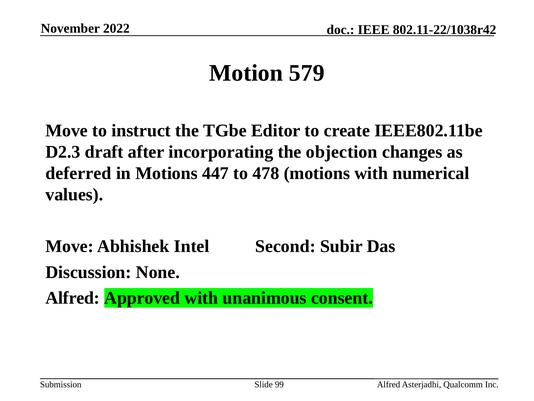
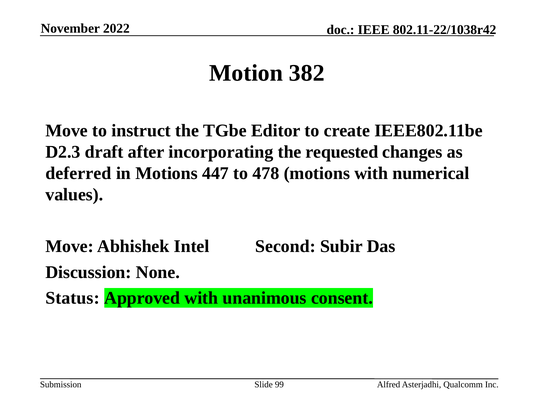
579: 579 -> 382
objection: objection -> requested
Alfred at (73, 298): Alfred -> Status
